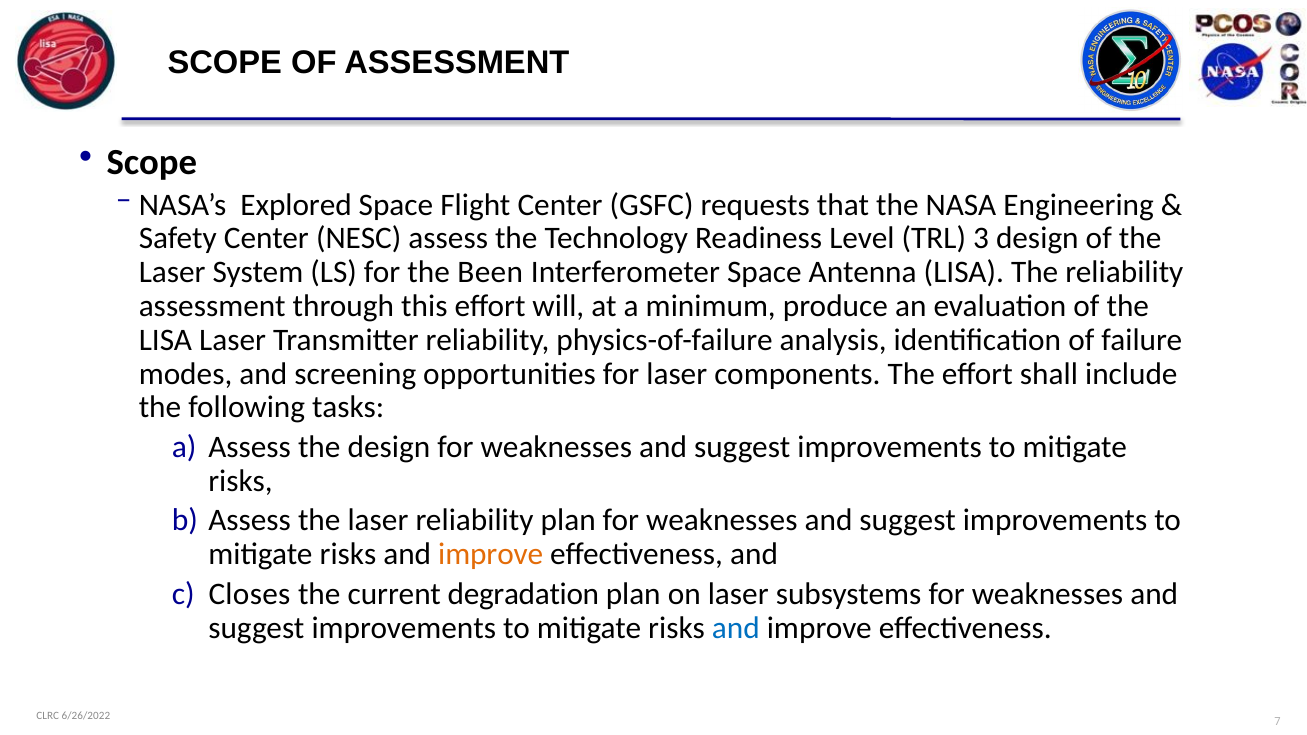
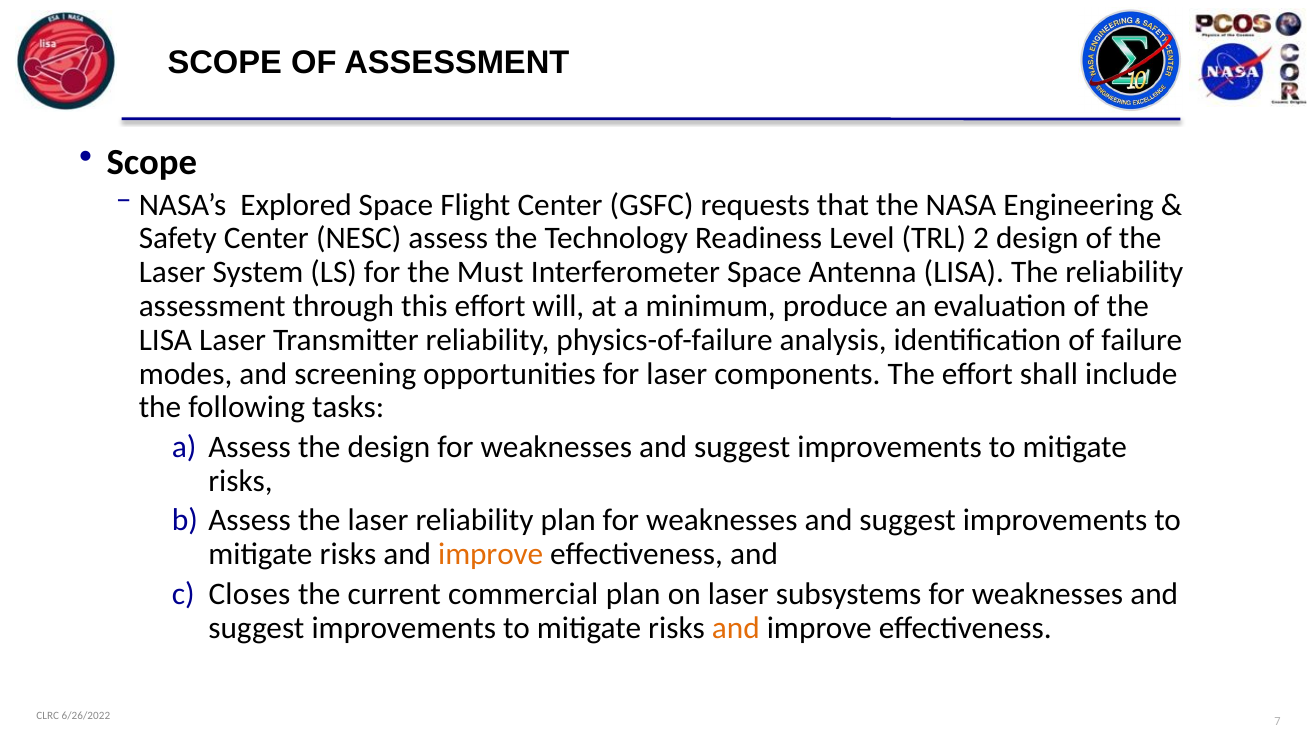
3: 3 -> 2
Been: Been -> Must
degradation: degradation -> commercial
and at (736, 628) colour: blue -> orange
